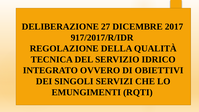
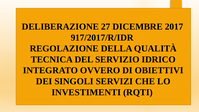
EMUNGIMENTI: EMUNGIMENTI -> INVESTIMENTI
